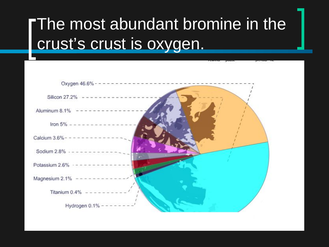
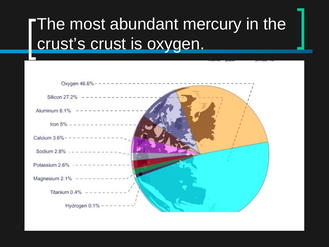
bromine: bromine -> mercury
